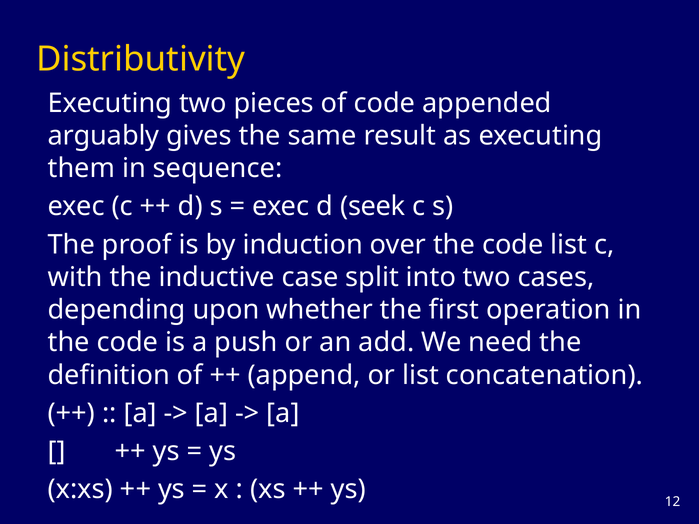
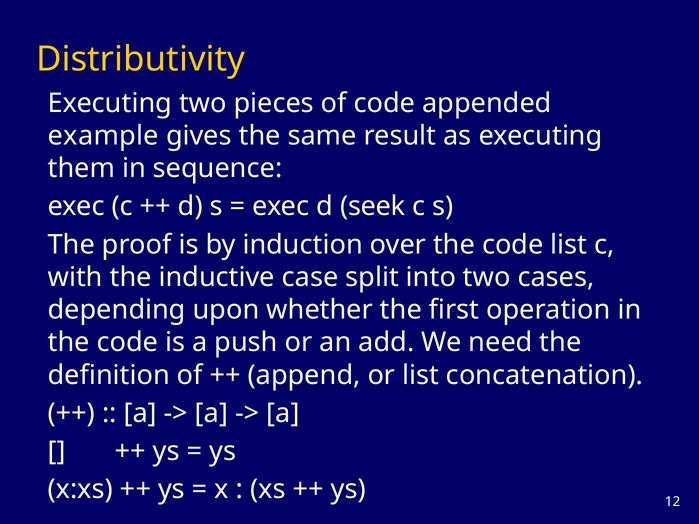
arguably: arguably -> example
